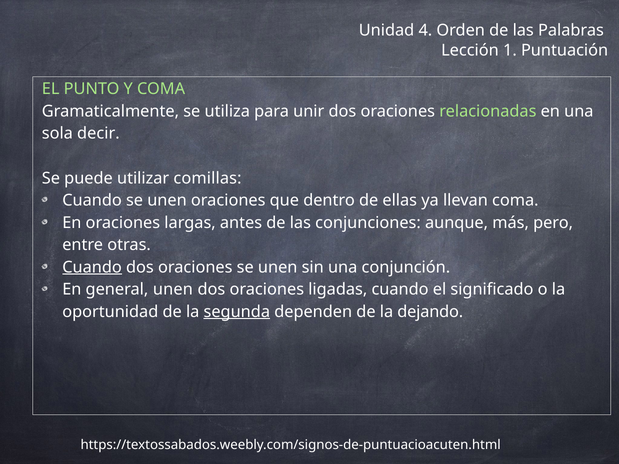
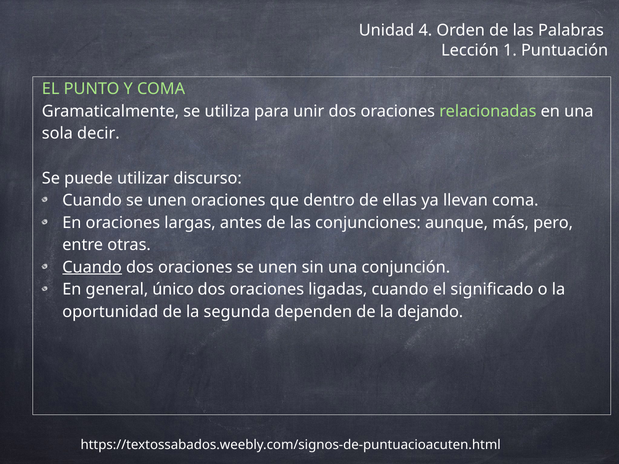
comillas: comillas -> discurso
general unen: unen -> único
segunda underline: present -> none
